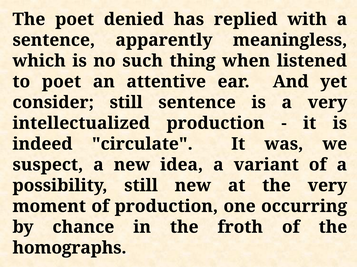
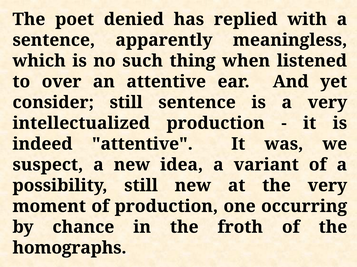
to poet: poet -> over
indeed circulate: circulate -> attentive
